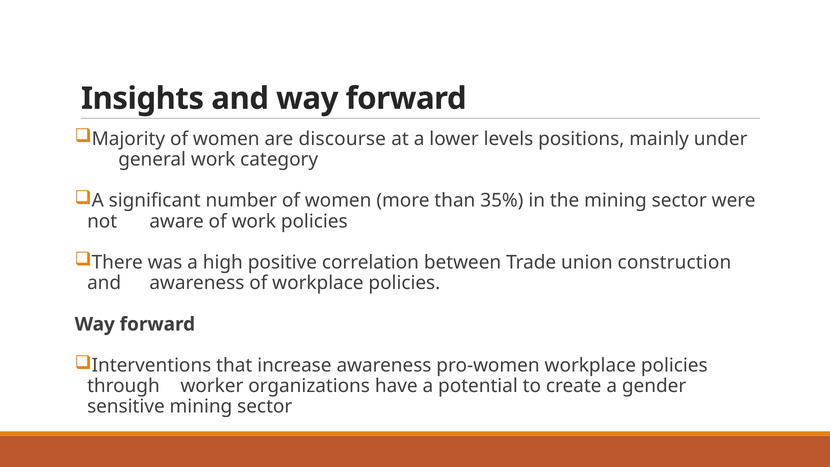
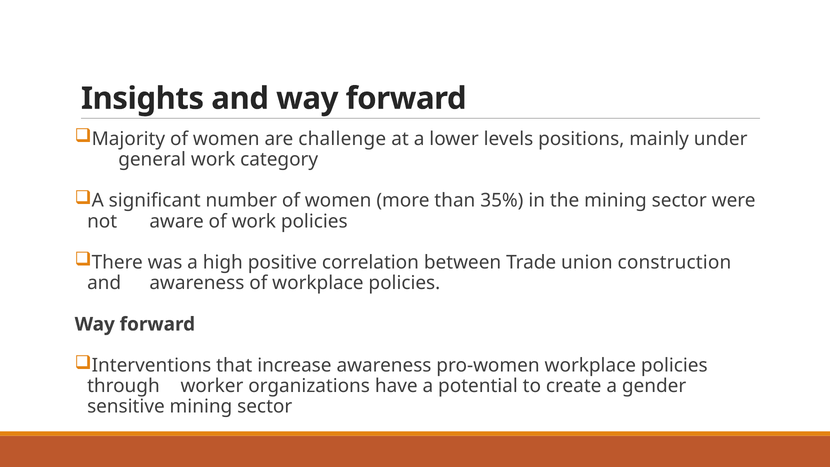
discourse: discourse -> challenge
